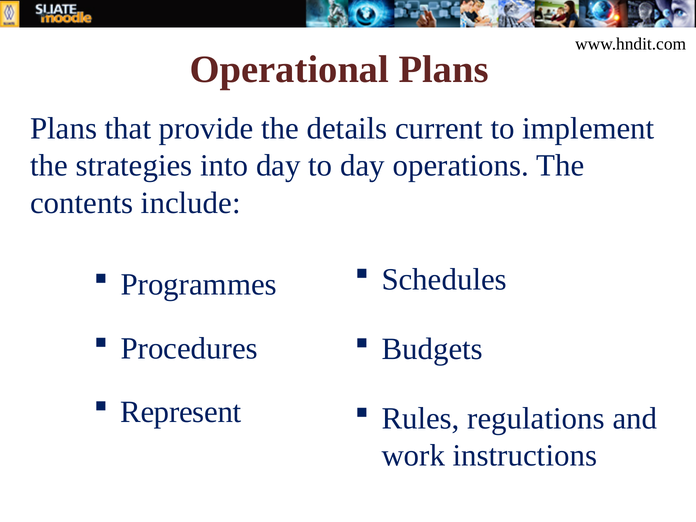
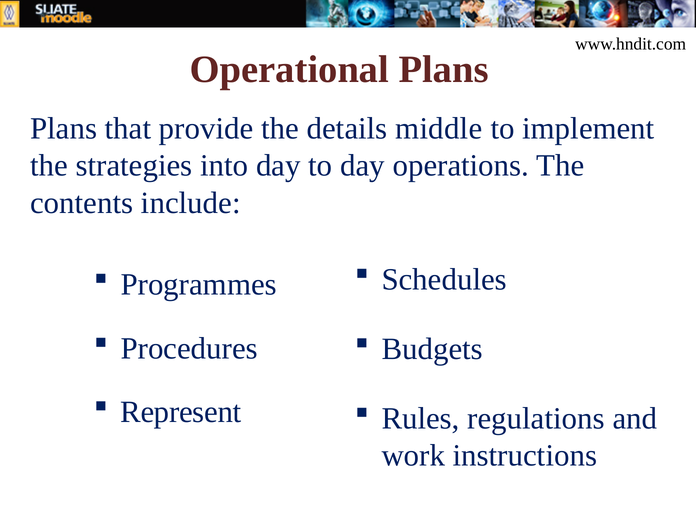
current: current -> middle
